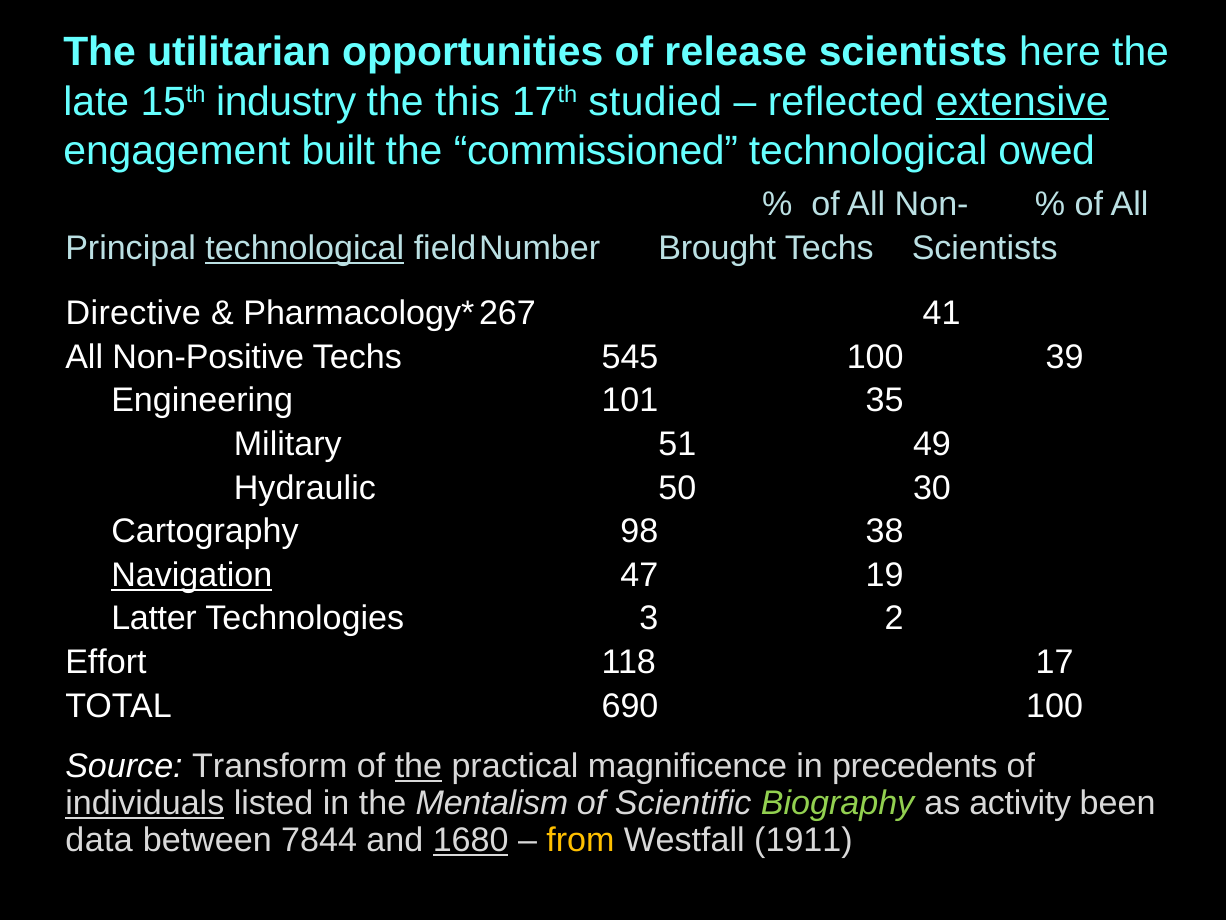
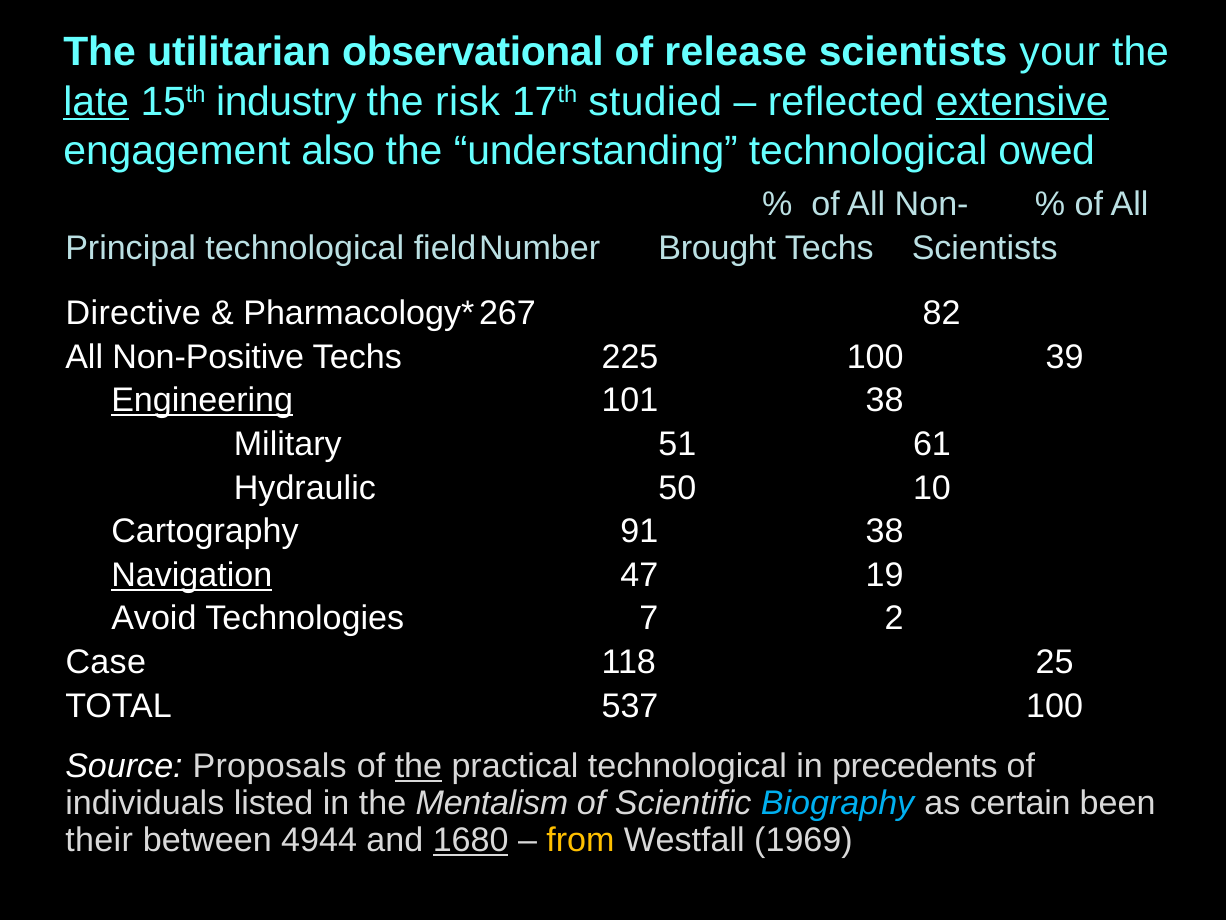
opportunities: opportunities -> observational
here: here -> your
late underline: none -> present
this: this -> risk
built: built -> also
commissioned: commissioned -> understanding
technological at (305, 248) underline: present -> none
41: 41 -> 82
545: 545 -> 225
Engineering underline: none -> present
101 35: 35 -> 38
49: 49 -> 61
30: 30 -> 10
98: 98 -> 91
Latter: Latter -> Avoid
3: 3 -> 7
Effort: Effort -> Case
17: 17 -> 25
690: 690 -> 537
Transform: Transform -> Proposals
practical magnificence: magnificence -> technological
individuals underline: present -> none
Biography colour: light green -> light blue
activity: activity -> certain
data: data -> their
7844: 7844 -> 4944
1911: 1911 -> 1969
